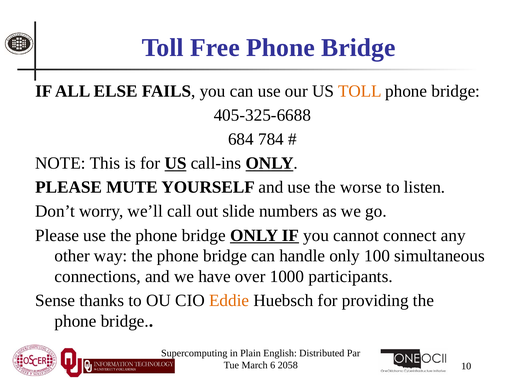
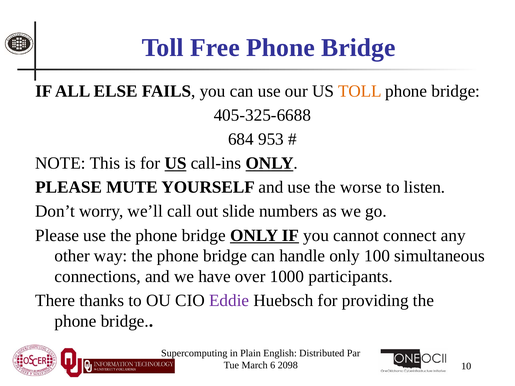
784: 784 -> 953
Sense: Sense -> There
Eddie colour: orange -> purple
2058: 2058 -> 2098
